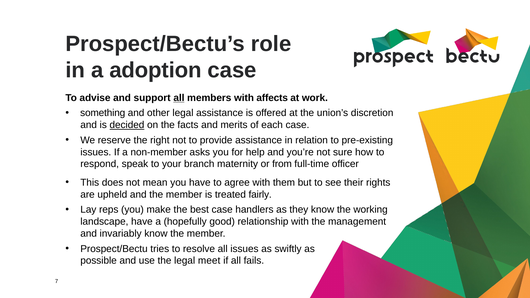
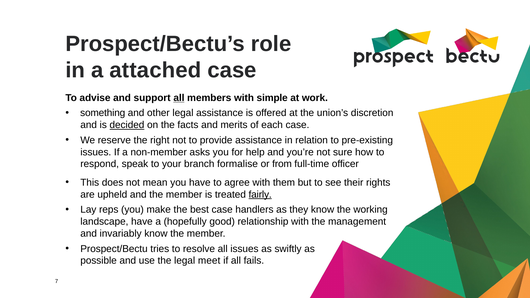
adoption: adoption -> attached
affects: affects -> simple
maternity: maternity -> formalise
fairly underline: none -> present
